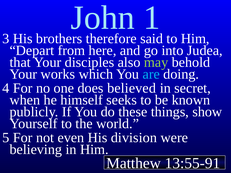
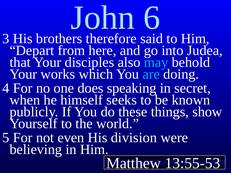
1: 1 -> 6
may colour: light green -> light blue
believed: believed -> speaking
13:55-91: 13:55-91 -> 13:55-53
